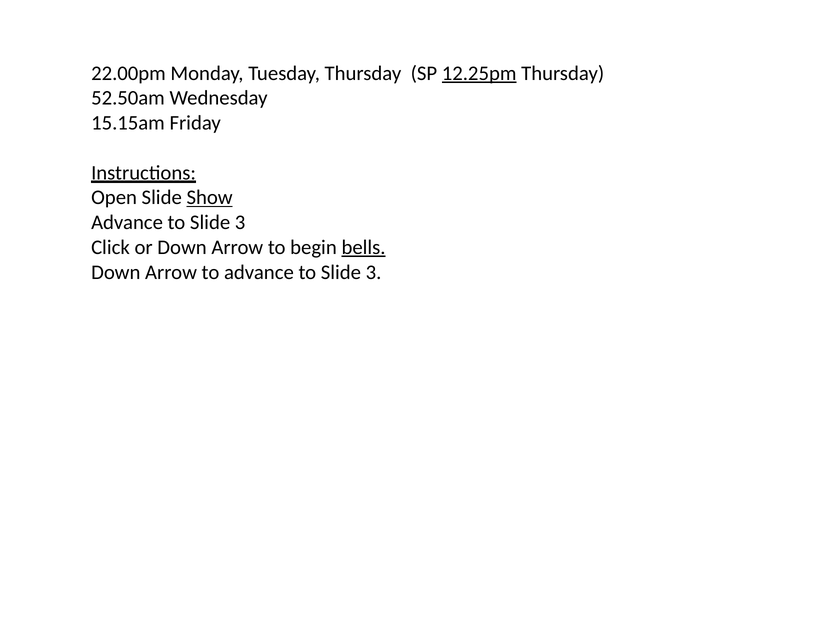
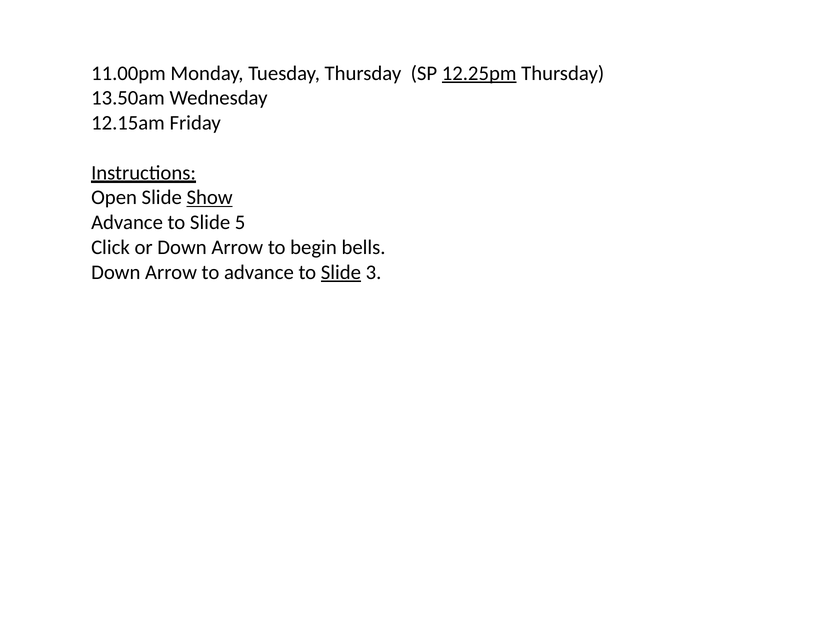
22.00pm: 22.00pm -> 11.00pm
52.50am: 52.50am -> 13.50am
15.15am: 15.15am -> 12.15am
3 at (240, 223): 3 -> 5
bells underline: present -> none
Slide at (341, 272) underline: none -> present
